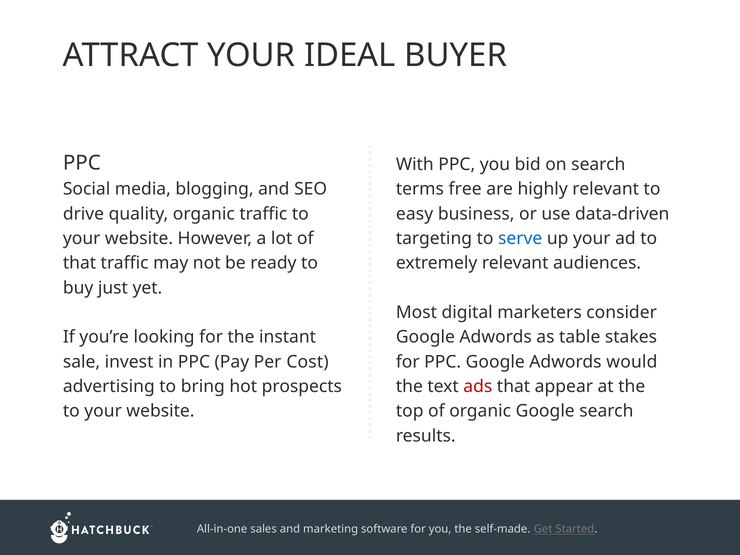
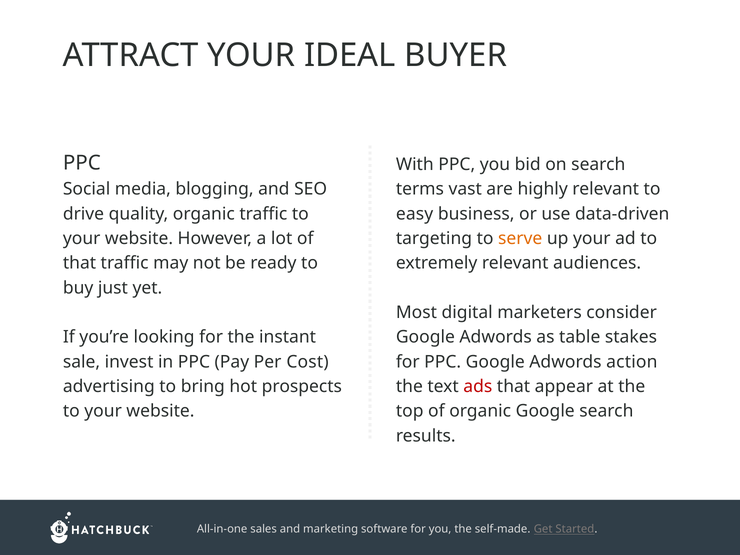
free: free -> vast
serve colour: blue -> orange
would: would -> action
